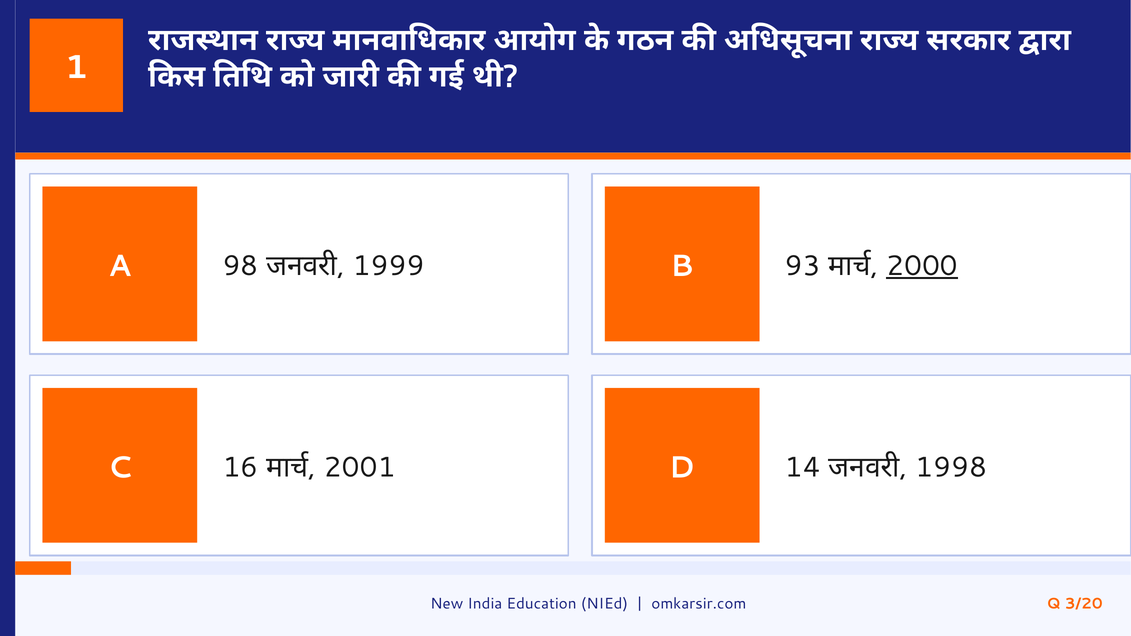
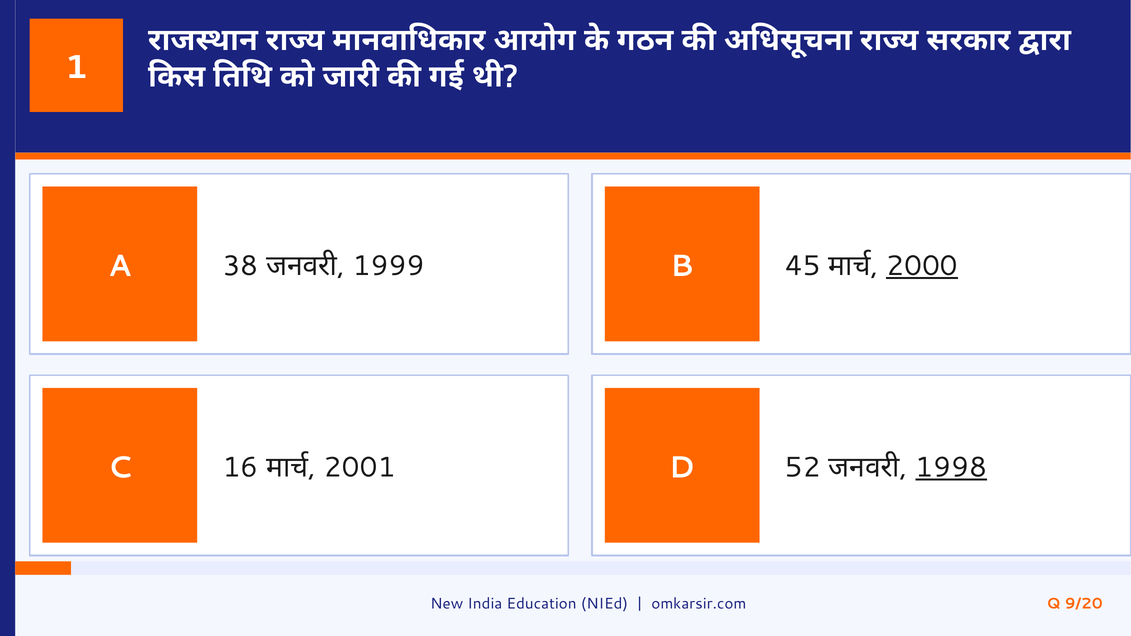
98: 98 -> 38
93: 93 -> 45
14: 14 -> 52
1998 underline: none -> present
3/20: 3/20 -> 9/20
